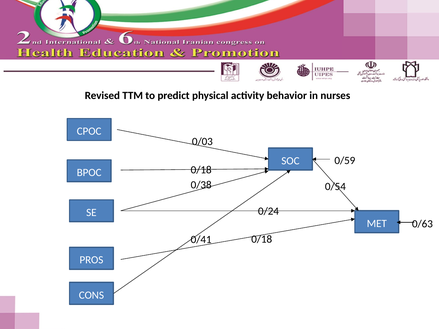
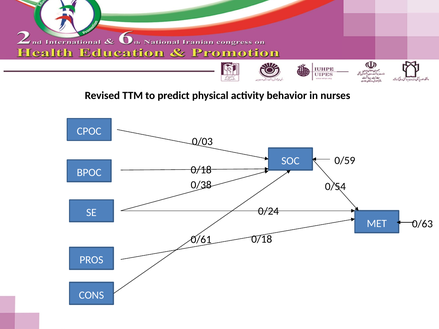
0/41: 0/41 -> 0/61
